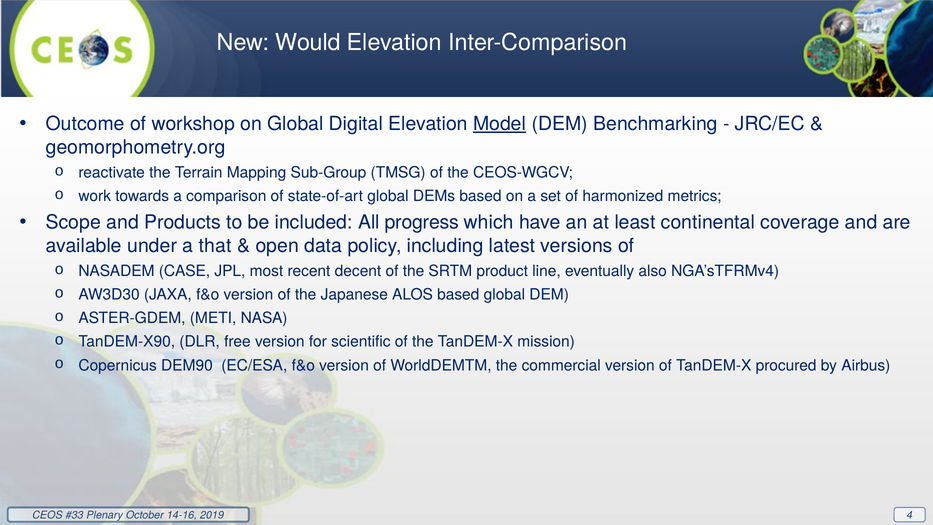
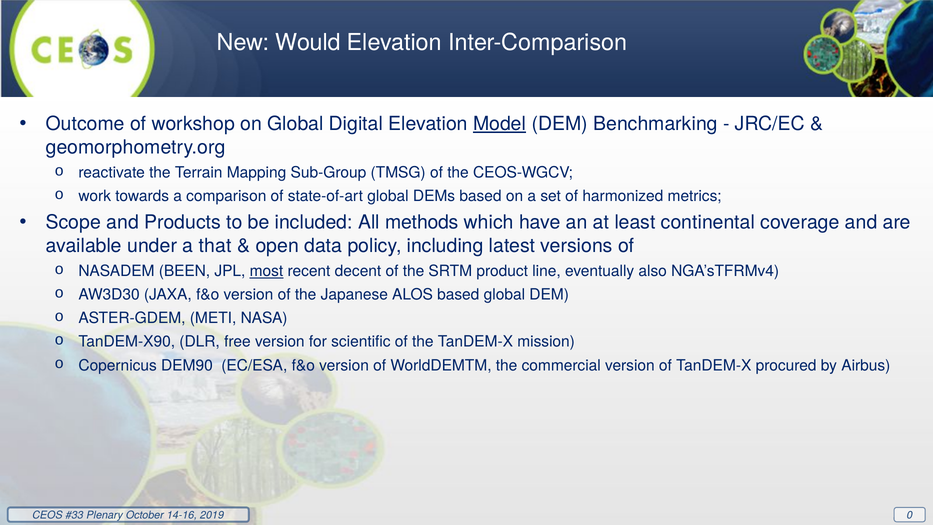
progress: progress -> methods
CASE: CASE -> BEEN
most underline: none -> present
4: 4 -> 0
